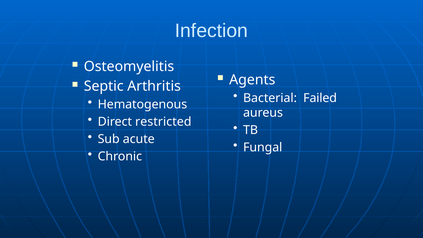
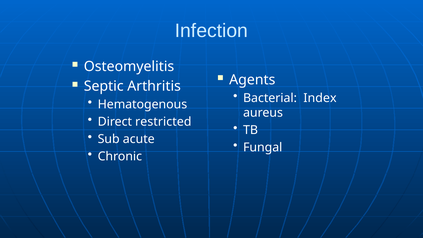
Failed: Failed -> Index
